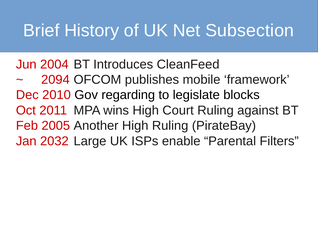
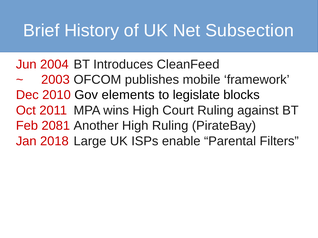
2094: 2094 -> 2003
regarding: regarding -> elements
2005: 2005 -> 2081
2032: 2032 -> 2018
